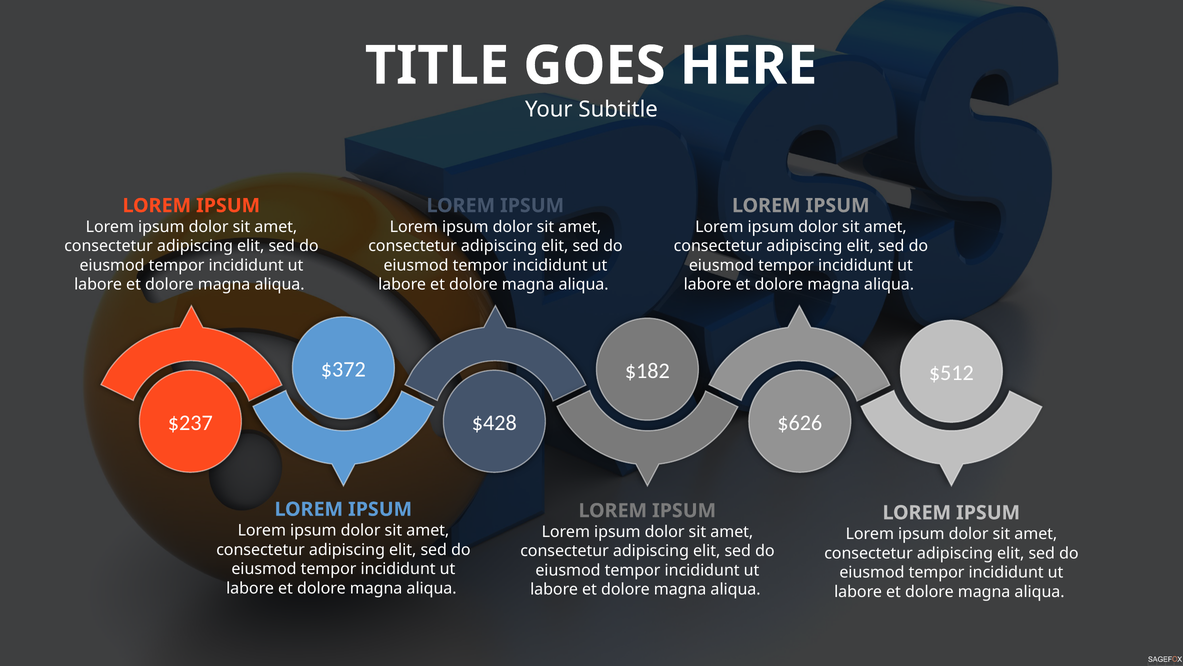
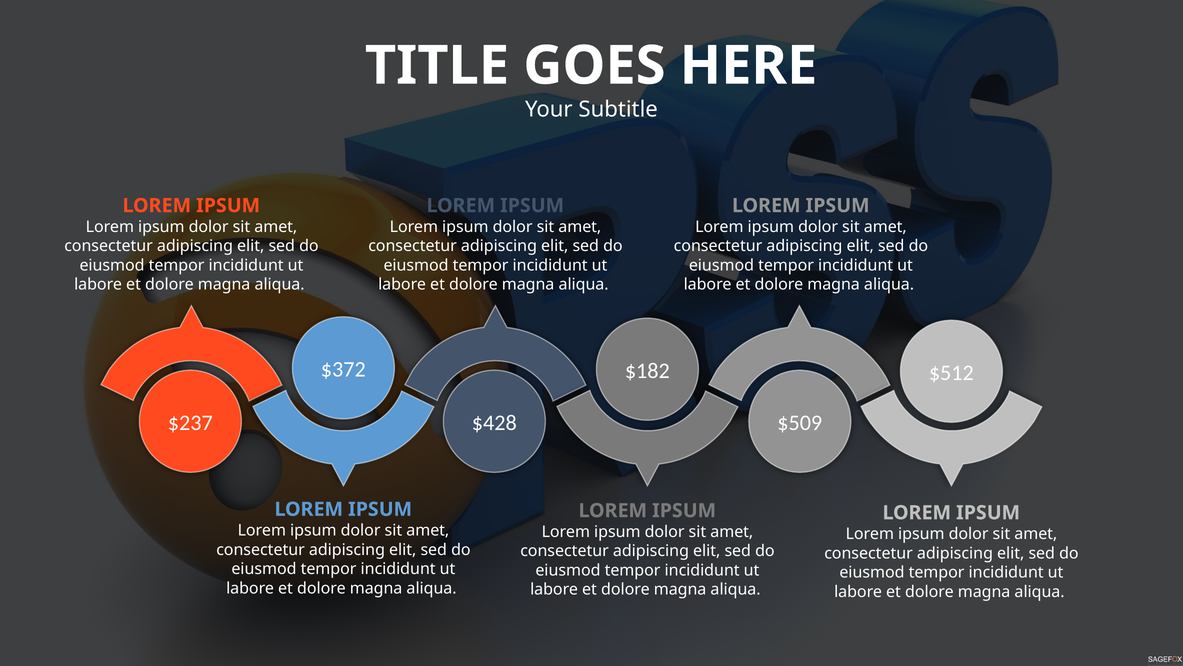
$626: $626 -> $509
